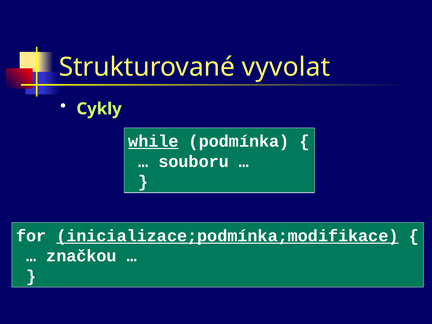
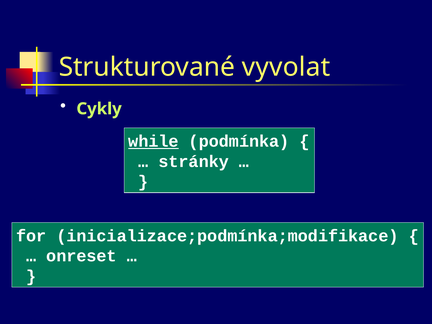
souboru: souboru -> stránky
inicializace;podmínka;modifikace underline: present -> none
značkou: značkou -> onreset
